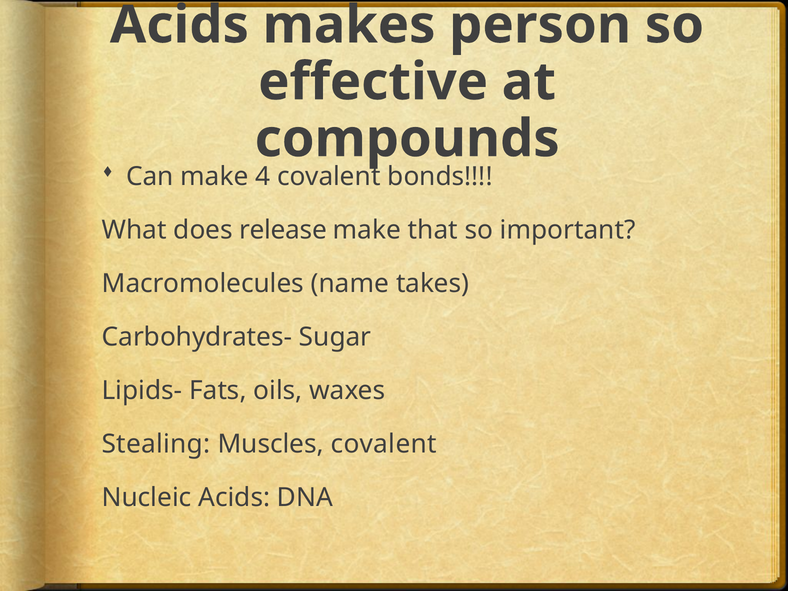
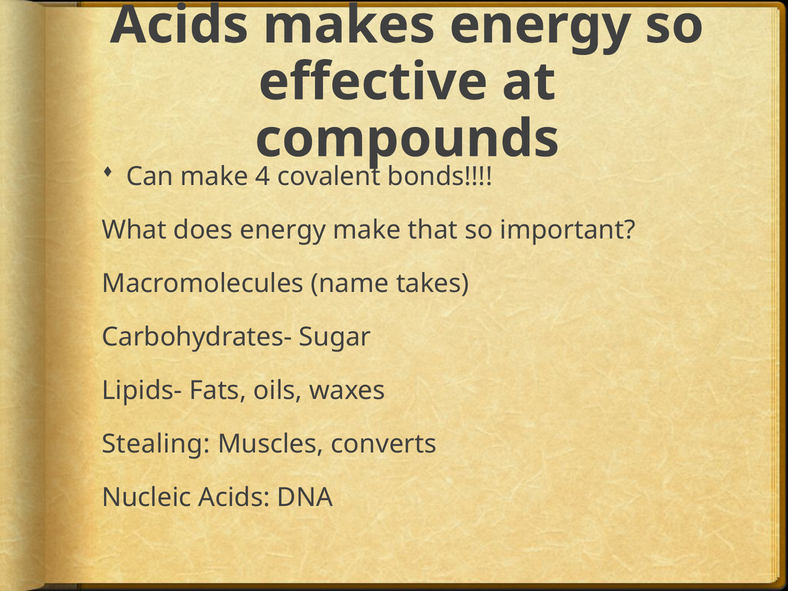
makes person: person -> energy
does release: release -> energy
Muscles covalent: covalent -> converts
